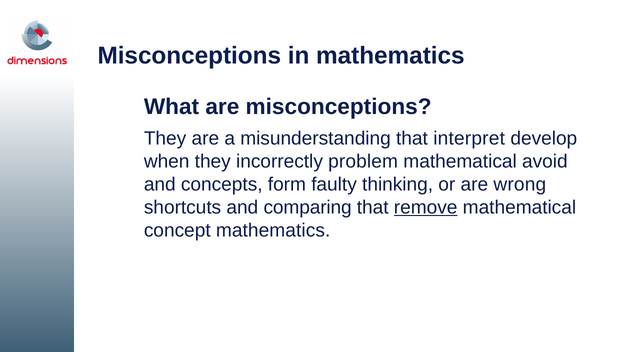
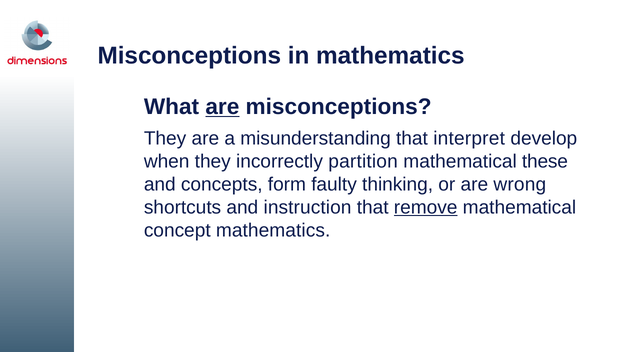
are at (222, 107) underline: none -> present
problem: problem -> partition
avoid: avoid -> these
comparing: comparing -> instruction
